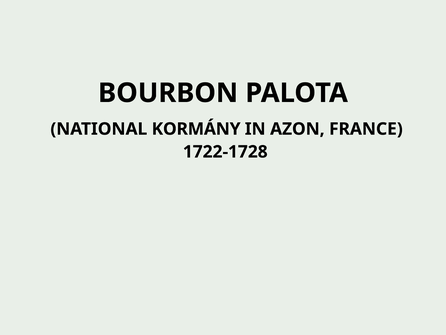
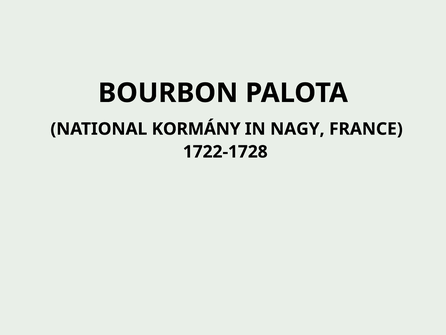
AZON: AZON -> NAGY
